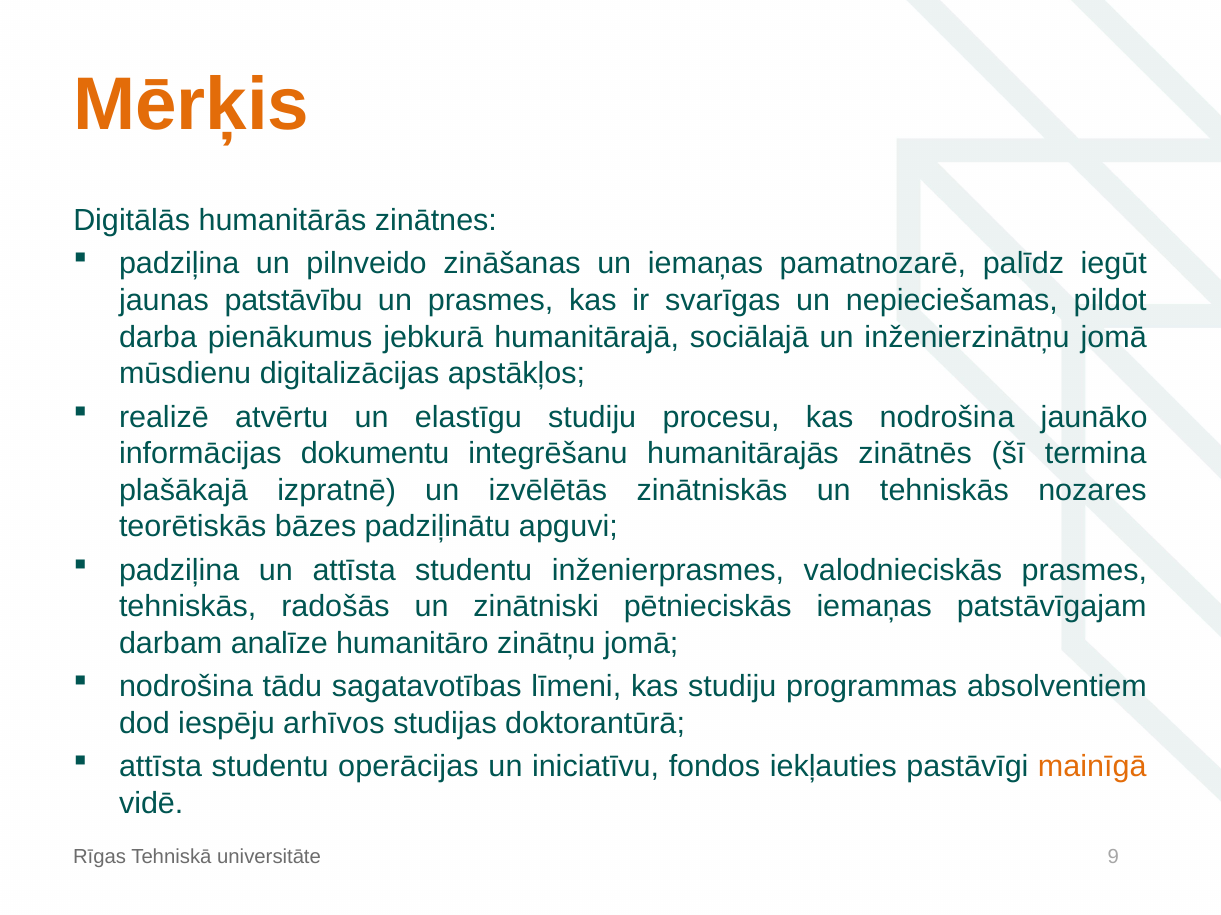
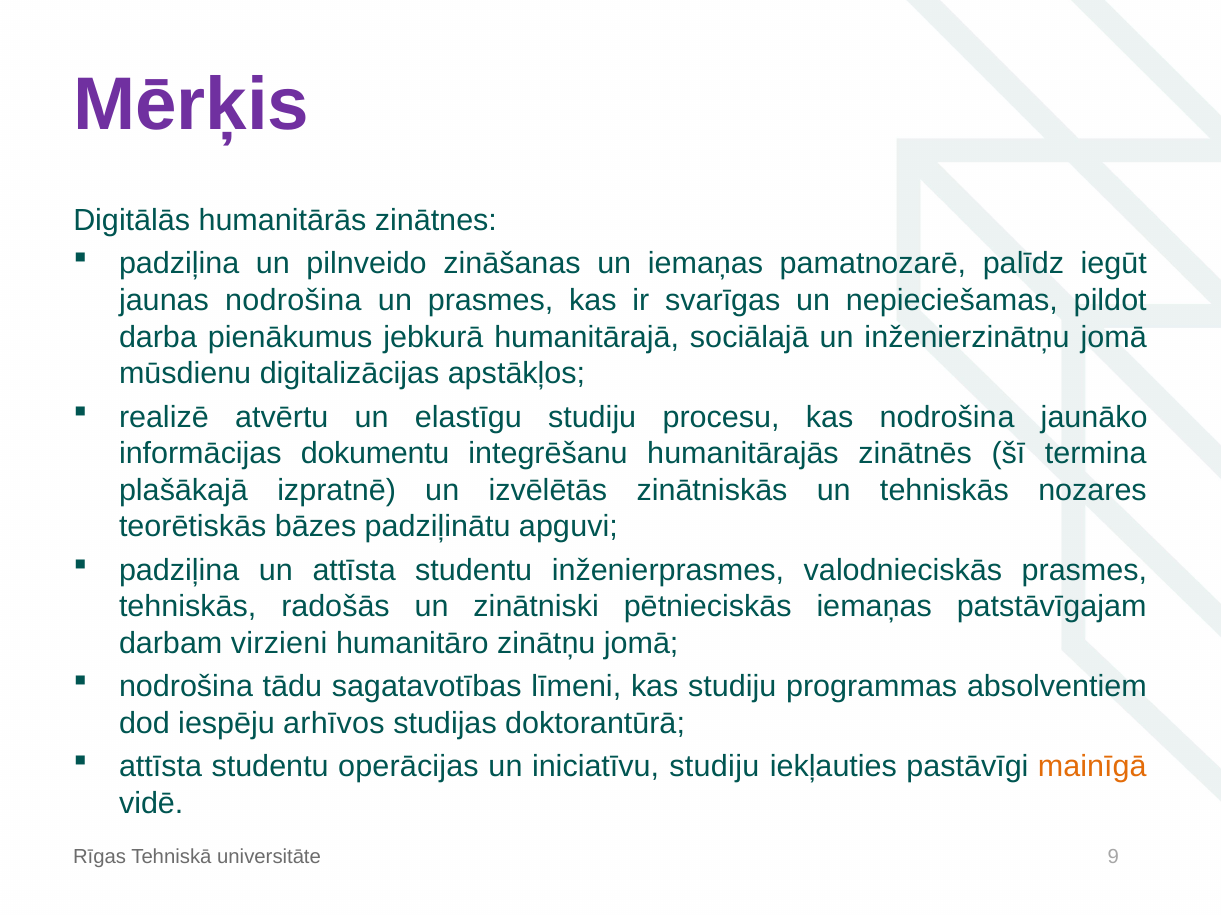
Mērķis colour: orange -> purple
jaunas patstāvību: patstāvību -> nodrošina
analīze: analīze -> virzieni
iniciatīvu fondos: fondos -> studiju
